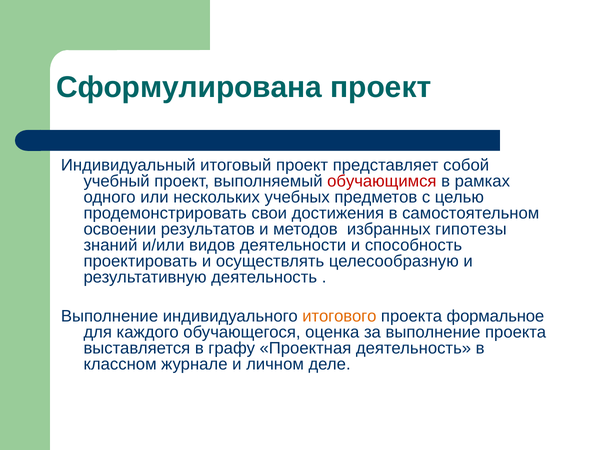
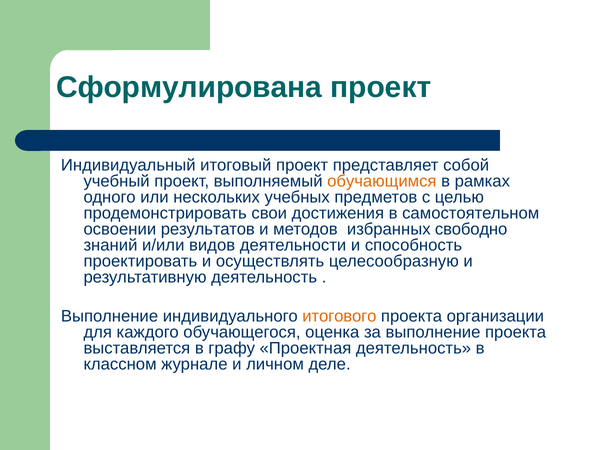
обучающимся colour: red -> orange
гипотезы: гипотезы -> свободно
формальное: формальное -> организации
